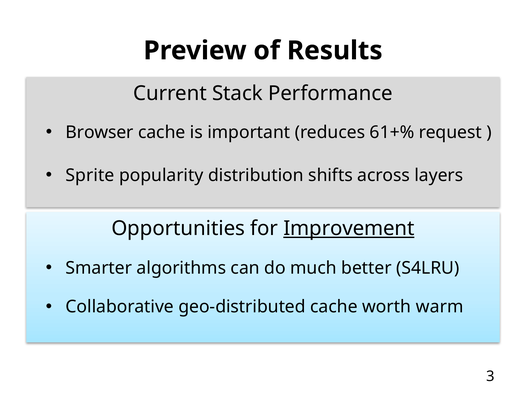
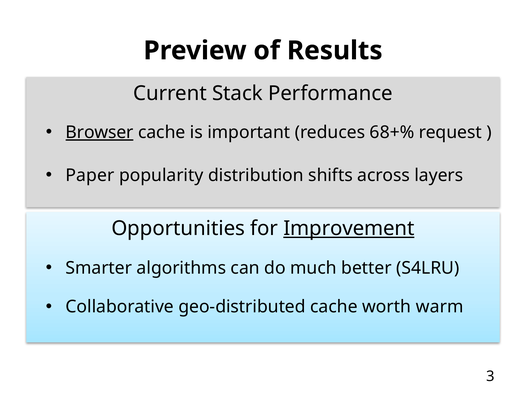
Browser underline: none -> present
61+%: 61+% -> 68+%
Sprite: Sprite -> Paper
